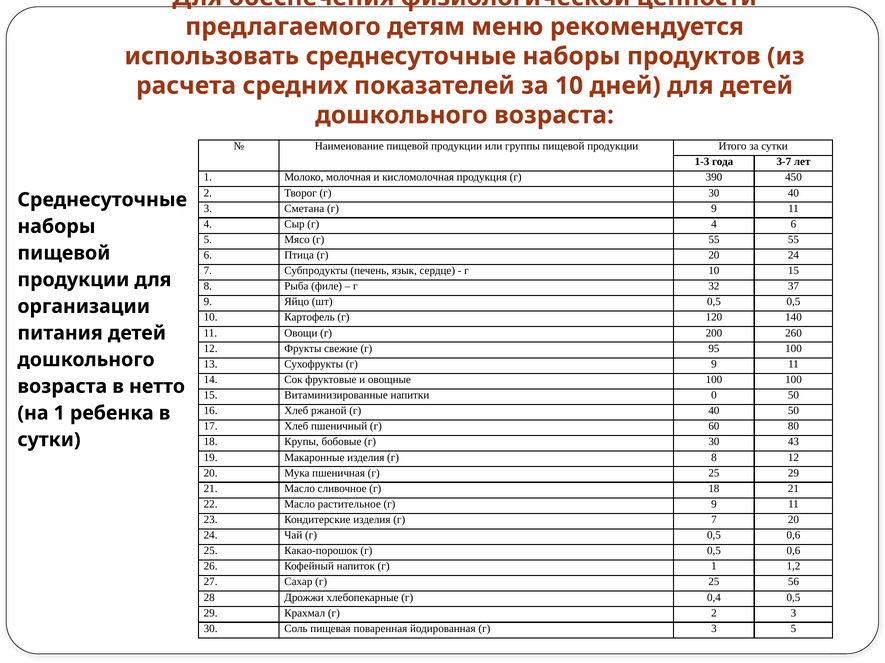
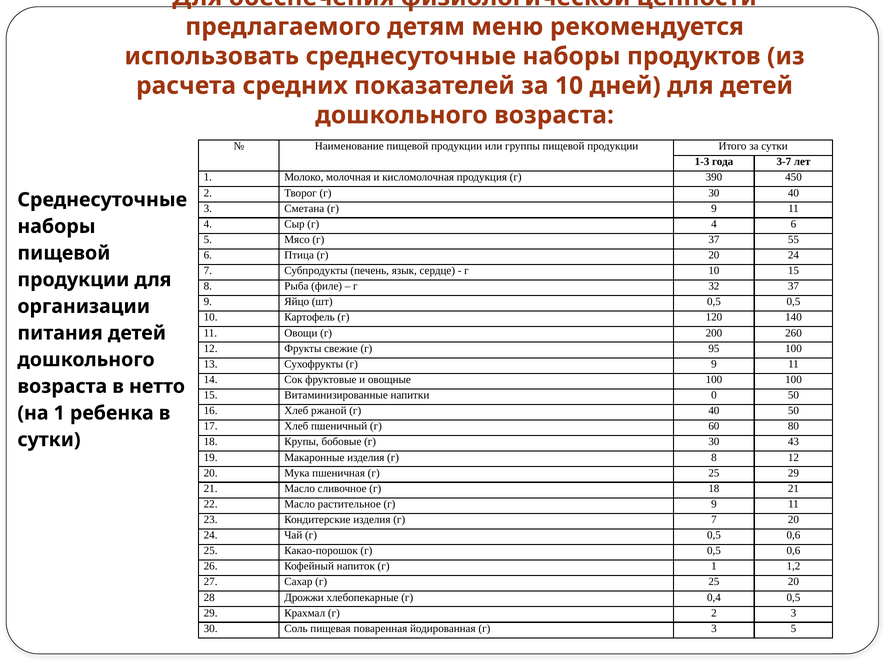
г 55: 55 -> 37
25 56: 56 -> 20
